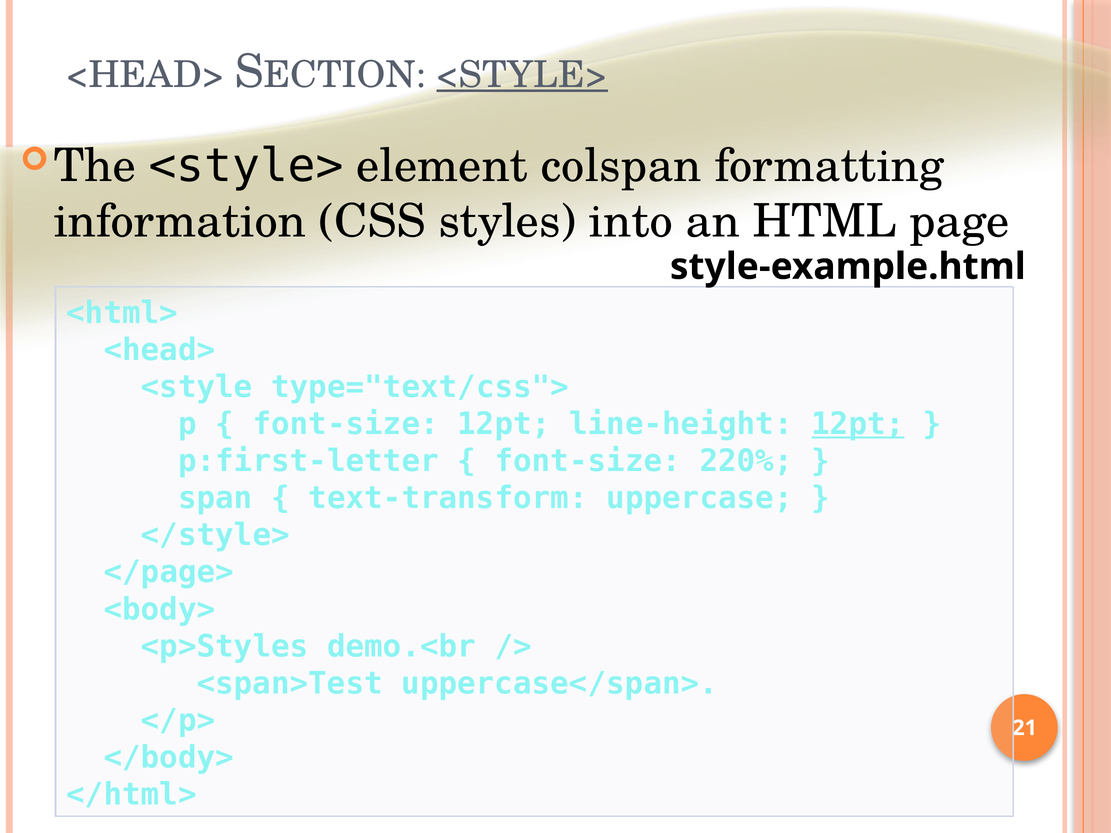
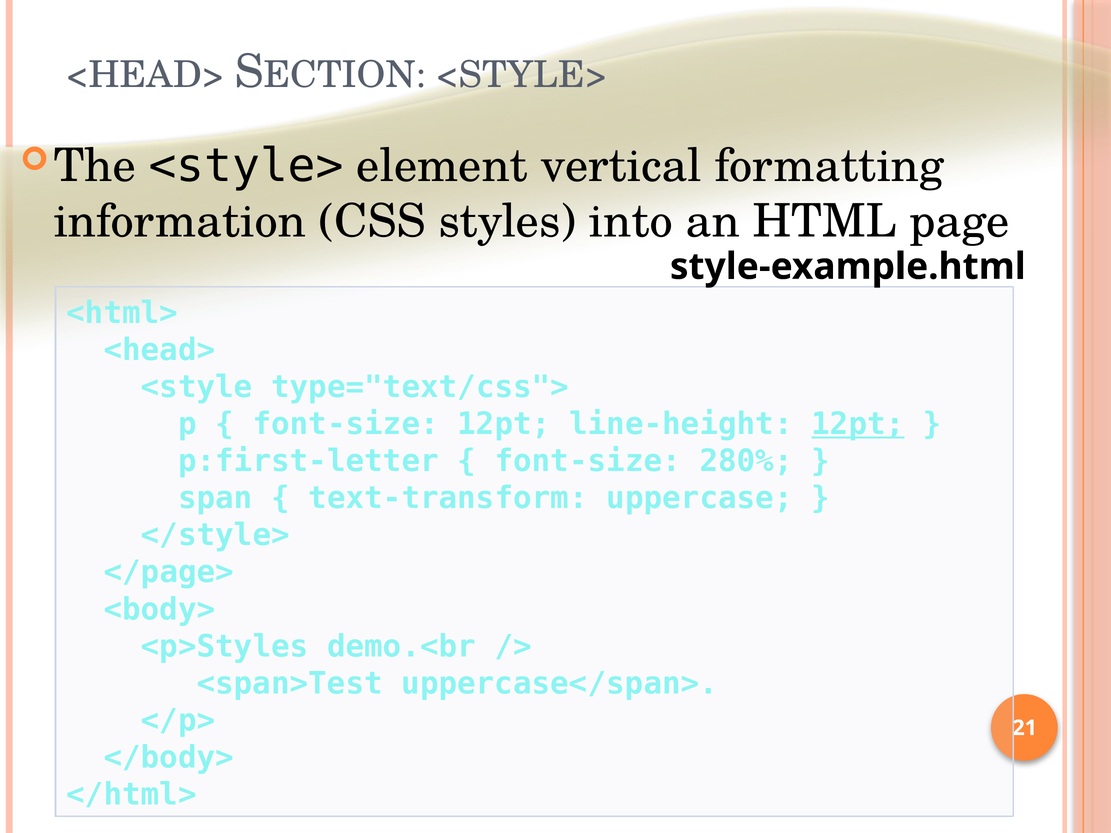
<STYLE> at (522, 75) underline: present -> none
colspan: colspan -> vertical
220%: 220% -> 280%
